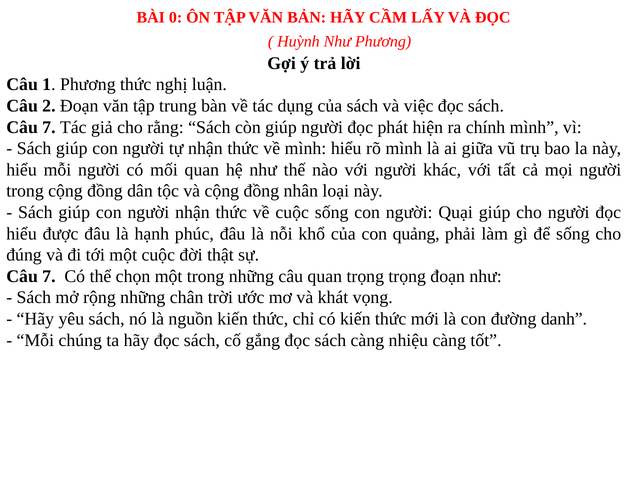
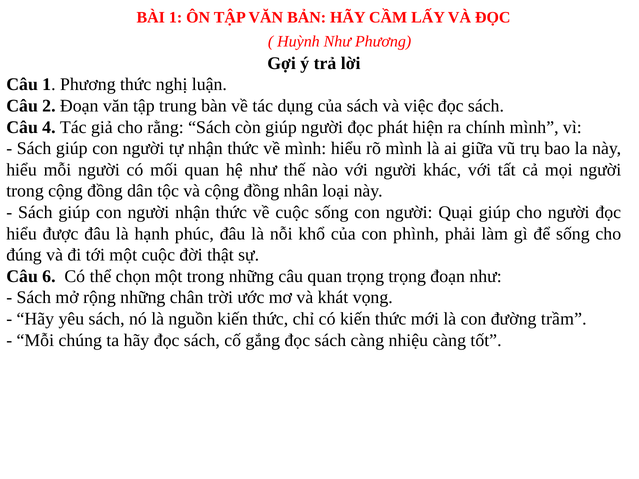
BÀI 0: 0 -> 1
7 at (49, 127): 7 -> 4
quảng: quảng -> phình
7 at (49, 276): 7 -> 6
danh: danh -> trầm
